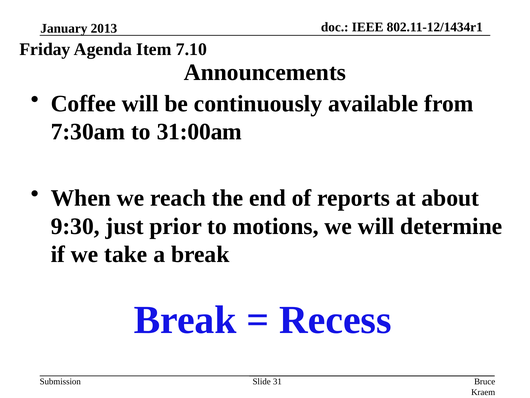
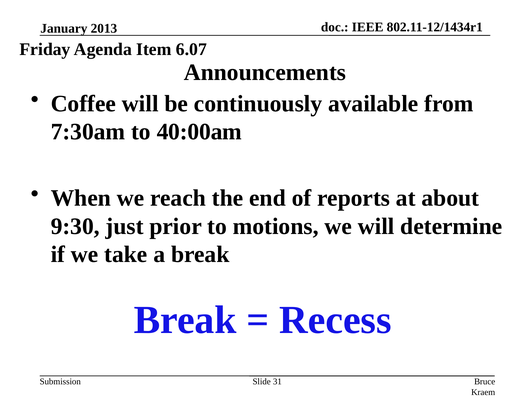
7.10: 7.10 -> 6.07
31:00am: 31:00am -> 40:00am
